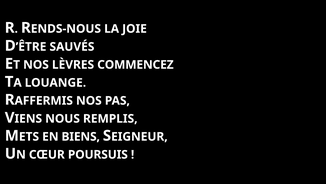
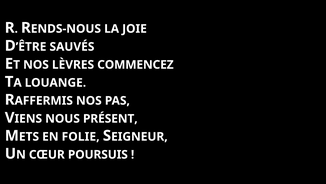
REMPLIS: REMPLIS -> PRÉSENT
BIENS: BIENS -> FOLIE
